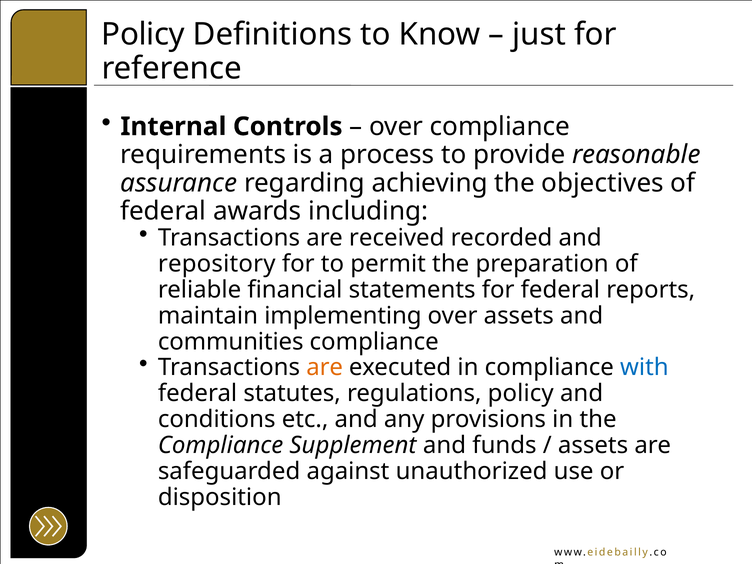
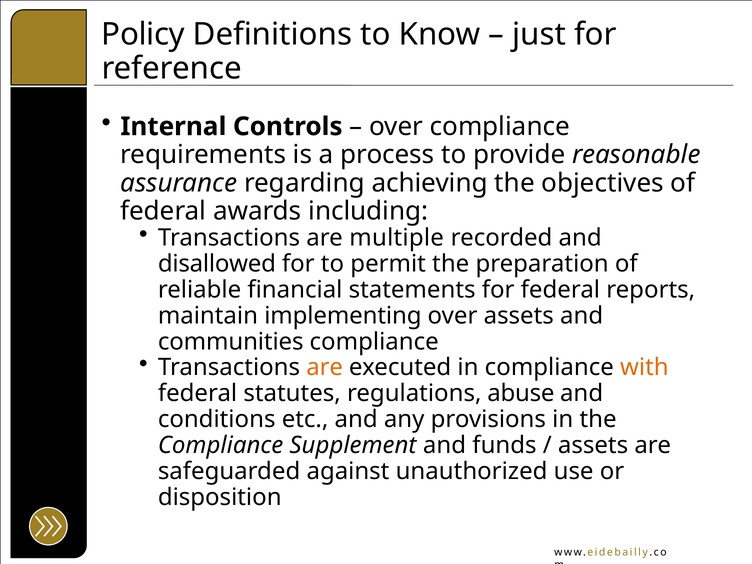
received: received -> multiple
repository: repository -> disallowed
with colour: blue -> orange
regulations policy: policy -> abuse
